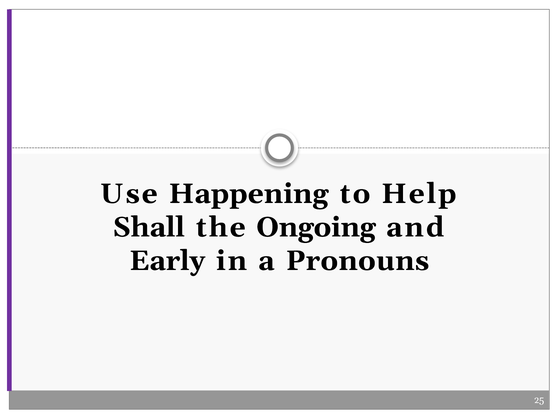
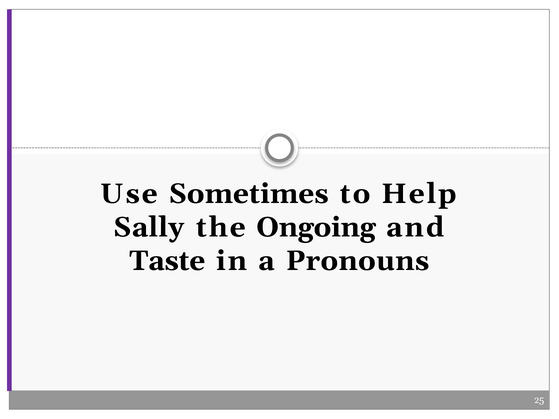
Happening: Happening -> Sometimes
Shall: Shall -> Sally
Early: Early -> Taste
